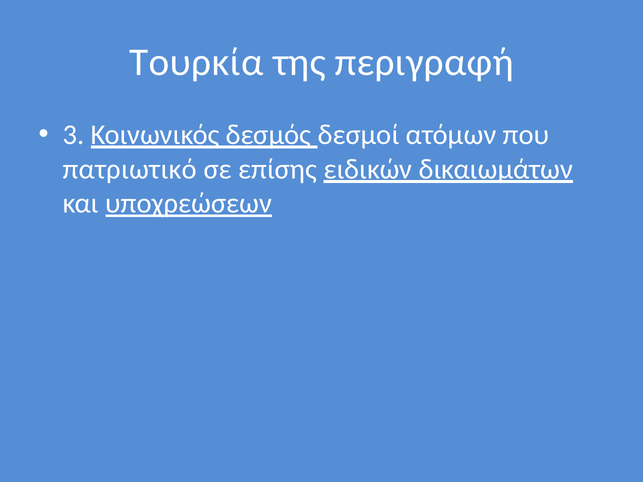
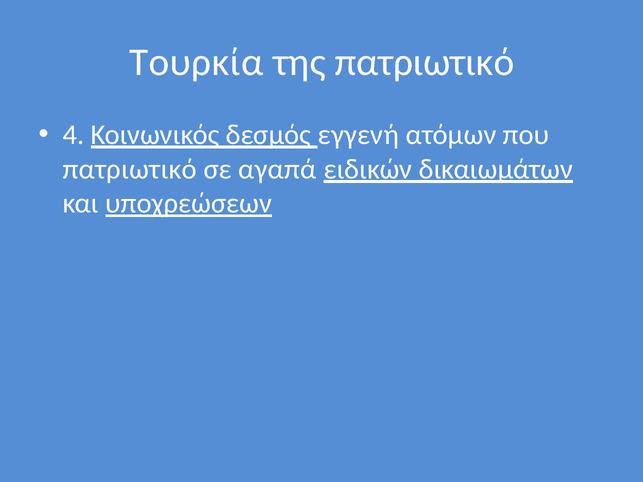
της περιγραφή: περιγραφή -> πατριωτικό
3: 3 -> 4
δεσμοί: δεσμοί -> εγγενή
επίσης: επίσης -> αγαπά
